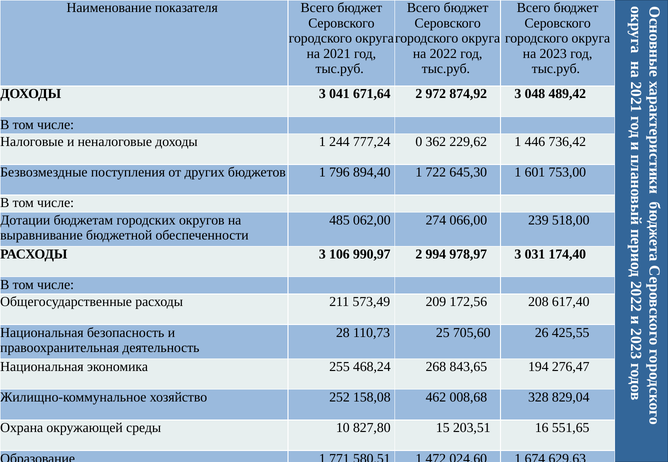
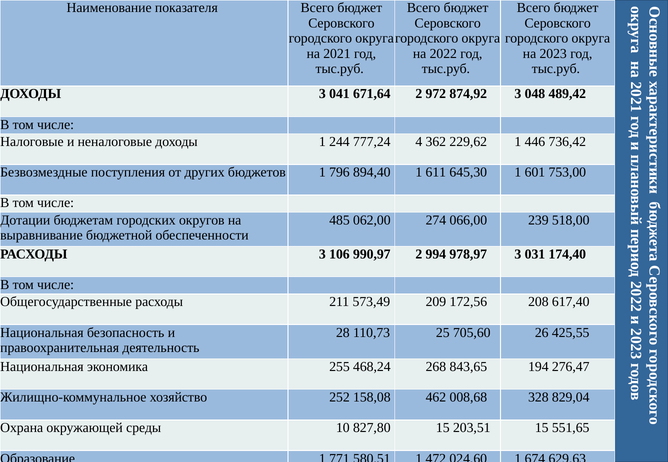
777,24 0: 0 -> 4
722: 722 -> 611
203,51 16: 16 -> 15
